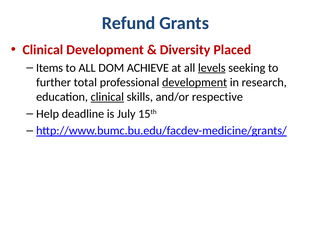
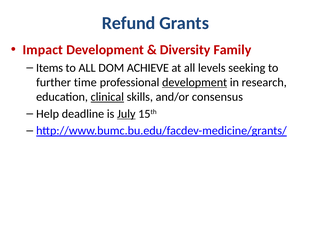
Clinical at (43, 50): Clinical -> Impact
Placed: Placed -> Family
levels underline: present -> none
total: total -> time
respective: respective -> consensus
July underline: none -> present
